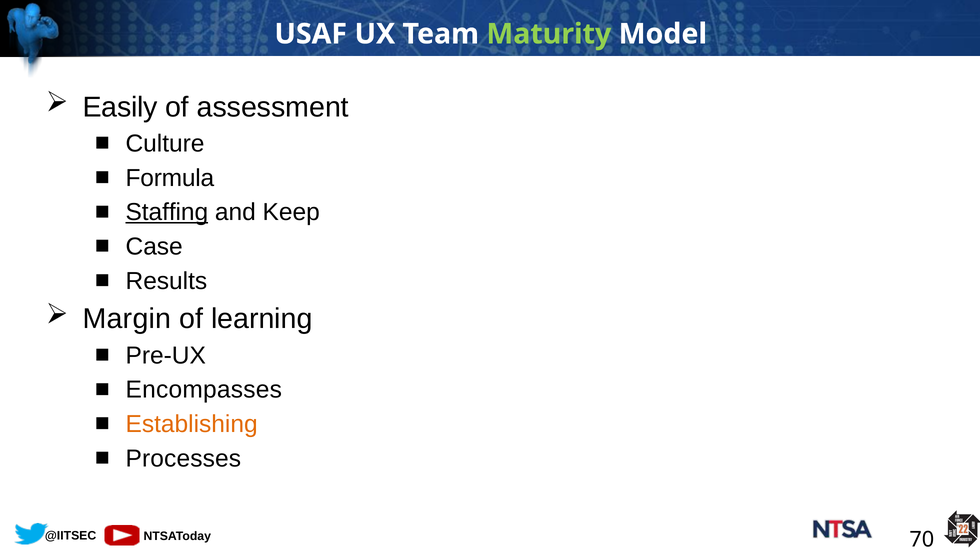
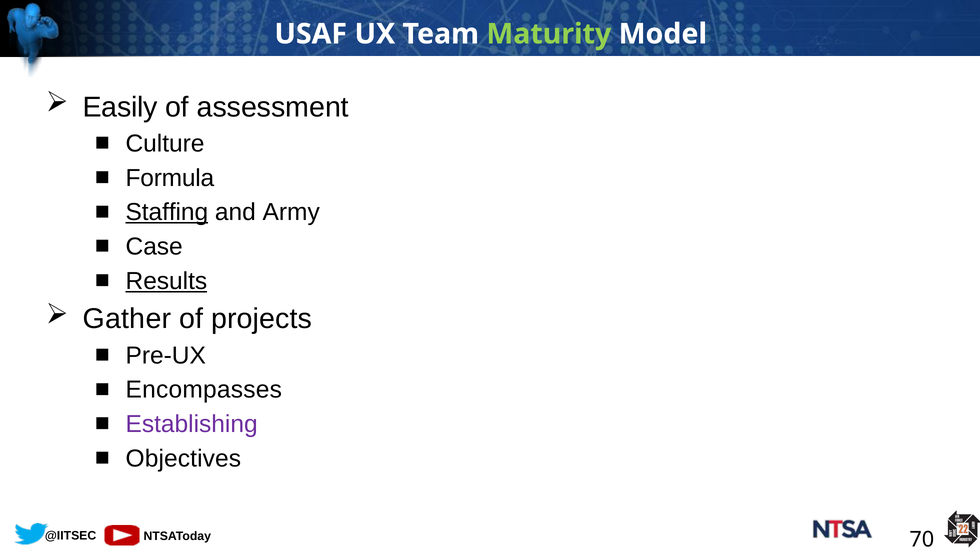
Keep: Keep -> Army
Results underline: none -> present
Margin: Margin -> Gather
learning: learning -> projects
Establishing colour: orange -> purple
Processes: Processes -> Objectives
